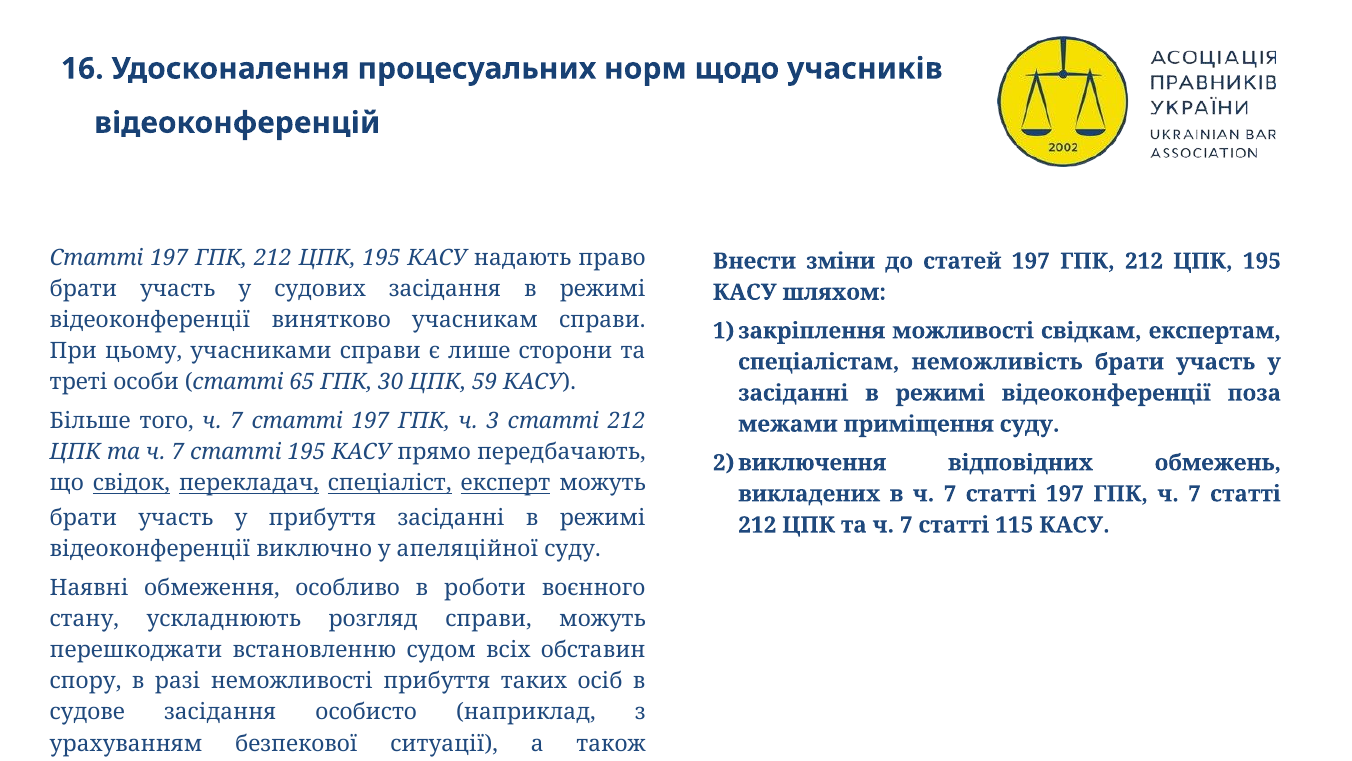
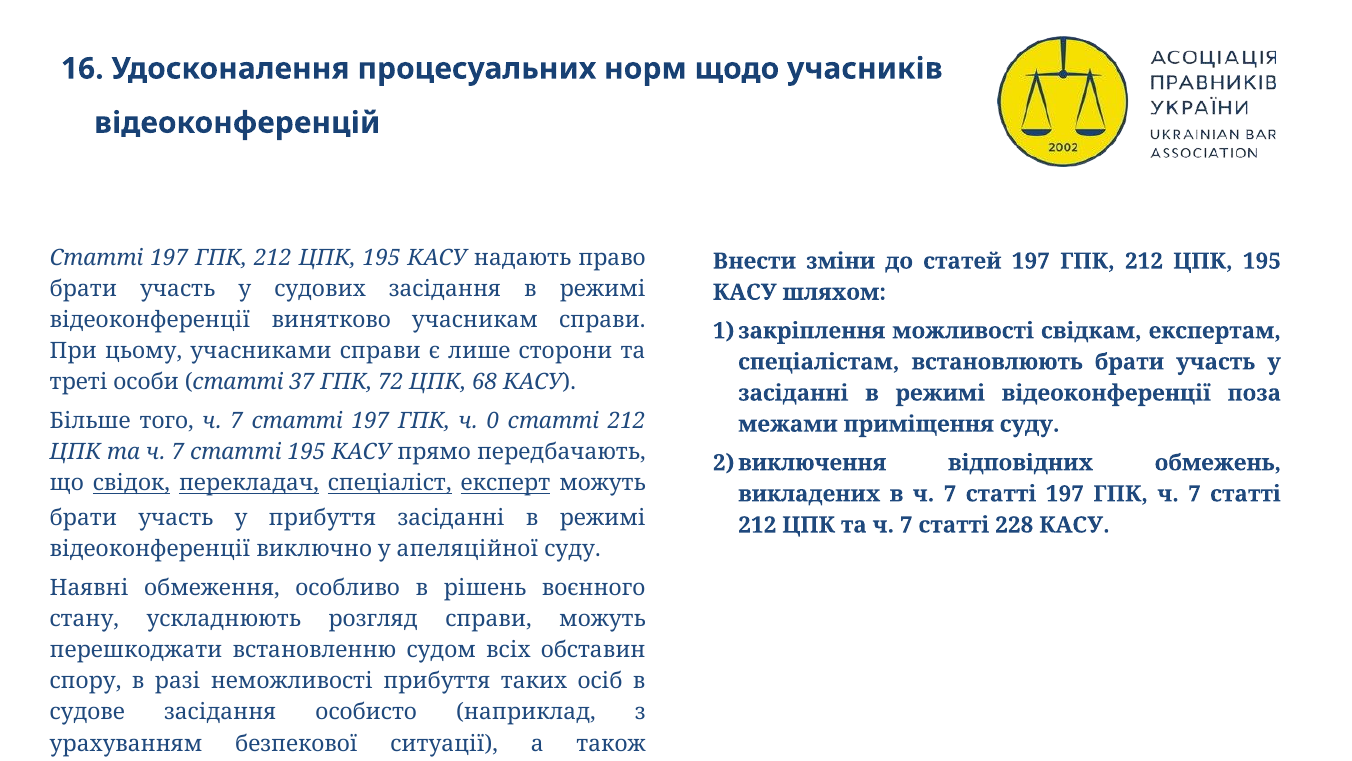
неможливість: неможливість -> встановлюють
65: 65 -> 37
30: 30 -> 72
59: 59 -> 68
3: 3 -> 0
115: 115 -> 228
роботи: роботи -> рішень
